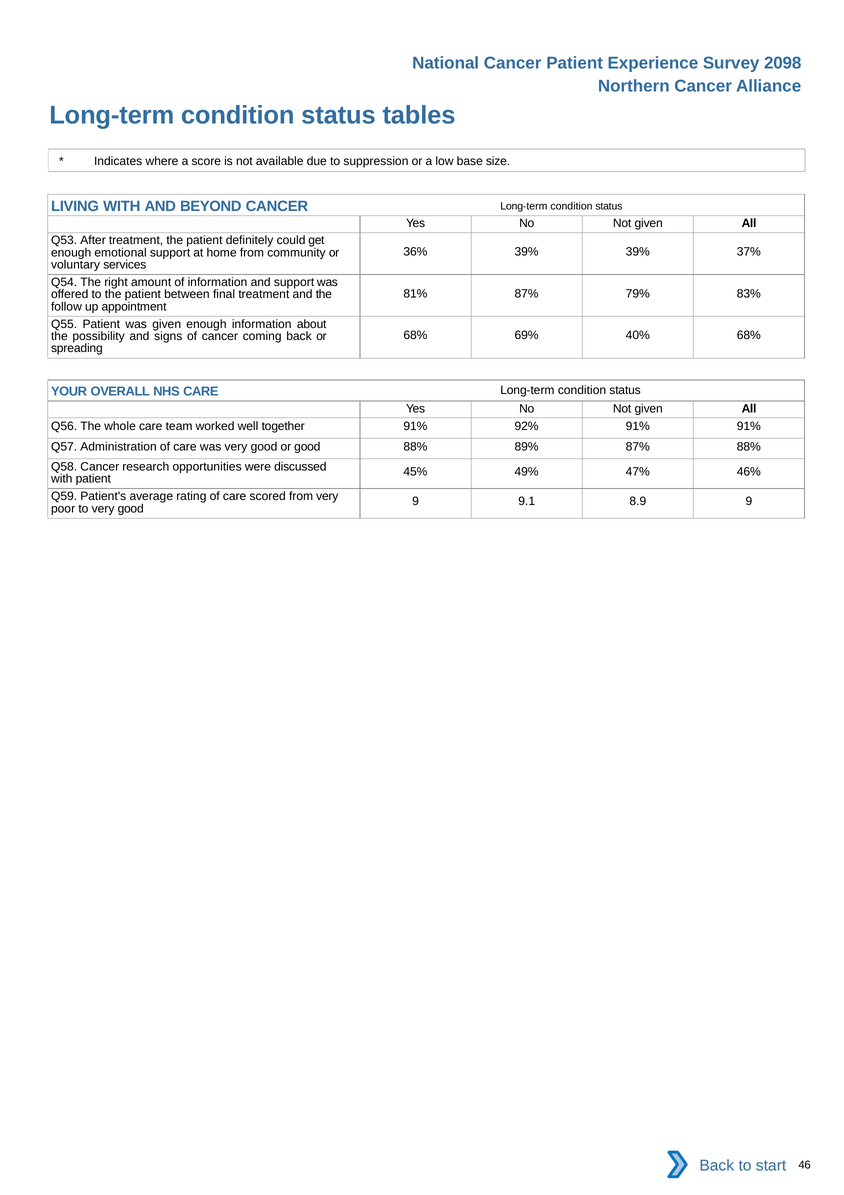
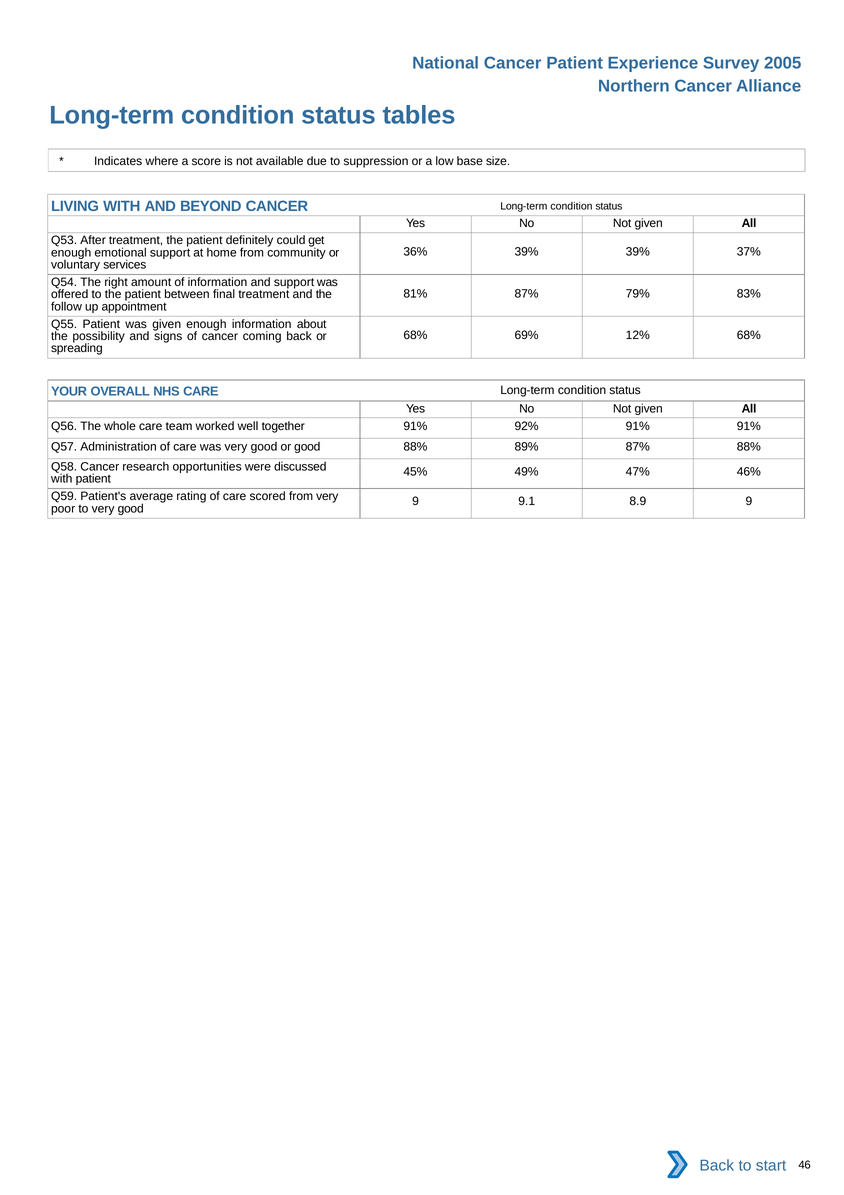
2098: 2098 -> 2005
40%: 40% -> 12%
